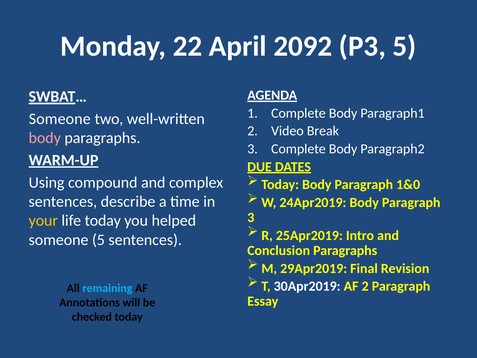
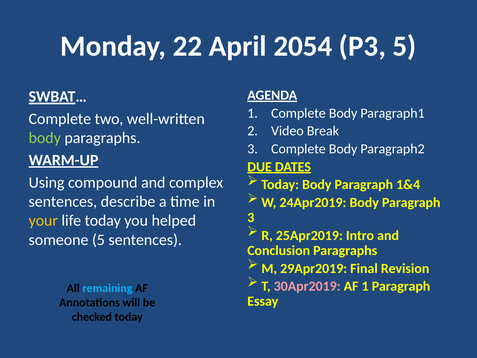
2092: 2092 -> 2054
Someone at (60, 119): Someone -> Complete
body at (45, 138) colour: pink -> light green
1&0: 1&0 -> 1&4
30Apr2019 colour: white -> pink
AF 2: 2 -> 1
